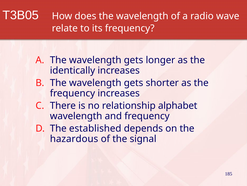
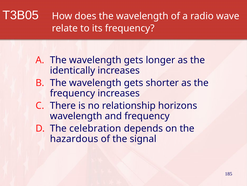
alphabet: alphabet -> horizons
established: established -> celebration
